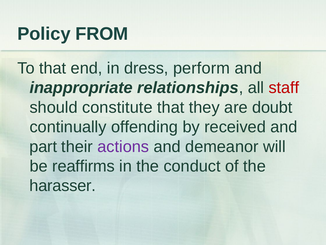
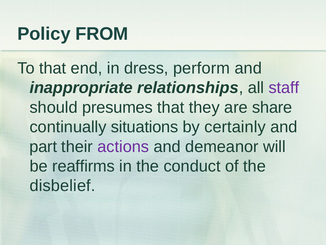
staff colour: red -> purple
constitute: constitute -> presumes
doubt: doubt -> share
offending: offending -> situations
received: received -> certainly
harasser: harasser -> disbelief
